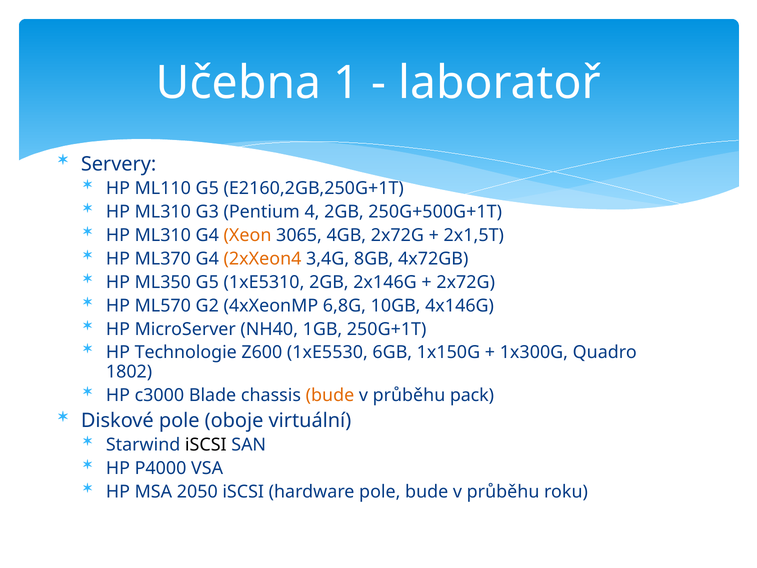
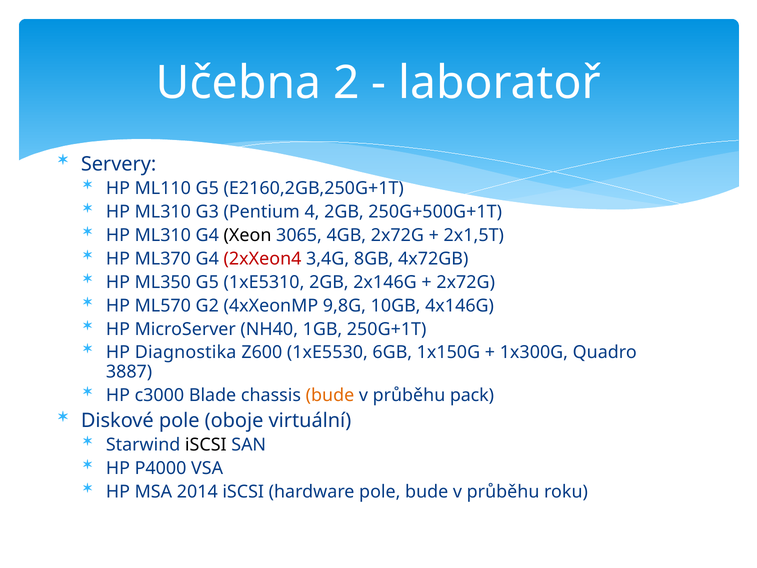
1: 1 -> 2
Xeon colour: orange -> black
2xXeon4 colour: orange -> red
6,8G: 6,8G -> 9,8G
Technologie: Technologie -> Diagnostika
1802: 1802 -> 3887
2050: 2050 -> 2014
